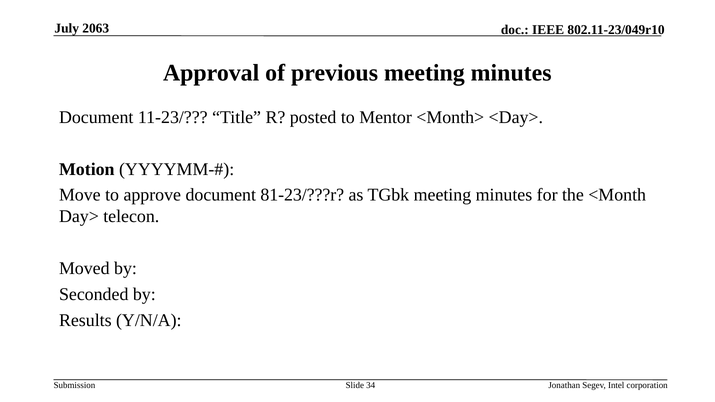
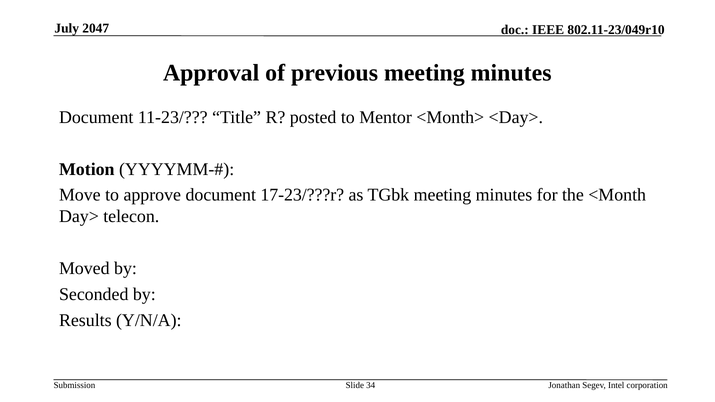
2063: 2063 -> 2047
81-23/???r: 81-23/???r -> 17-23/???r
